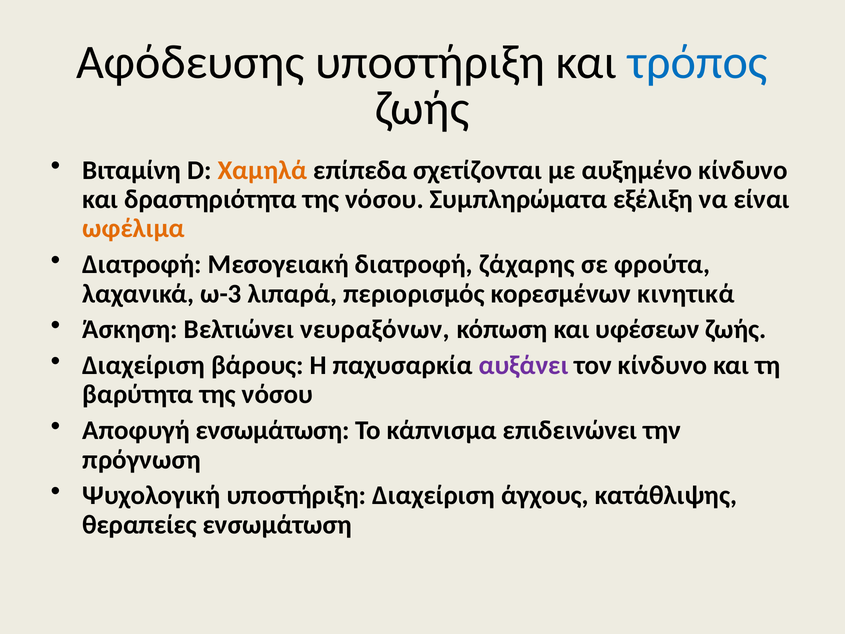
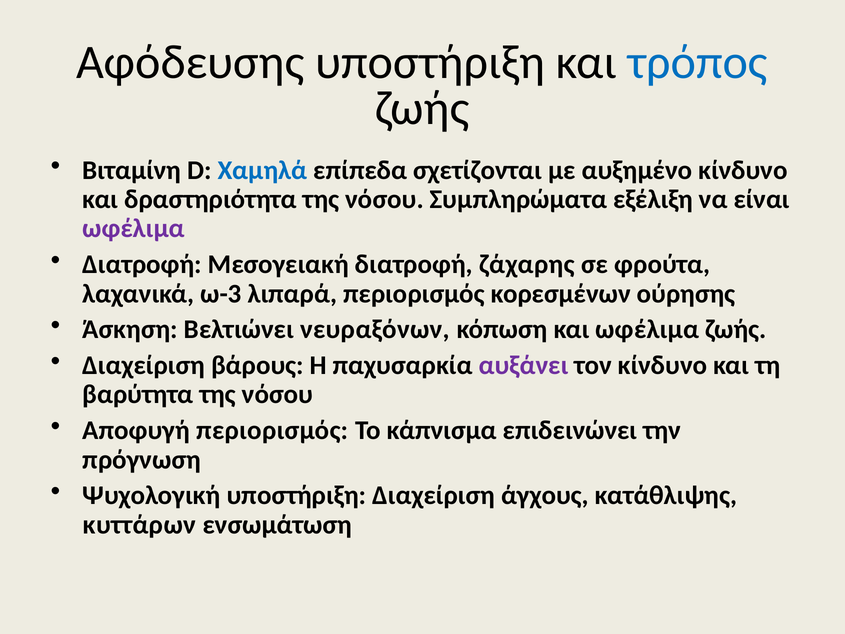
Χαμηλά colour: orange -> blue
ωφέλιμα at (134, 228) colour: orange -> purple
κινητικά: κινητικά -> ούρησης
και υφέσεων: υφέσεων -> ωφέλιμα
Αποφυγή ενσωμάτωση: ενσωμάτωση -> περιορισμός
θεραπείες: θεραπείες -> κυττάρων
